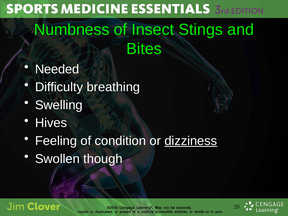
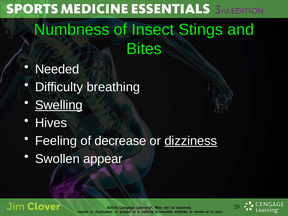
Swelling underline: none -> present
condition: condition -> decrease
though: though -> appear
